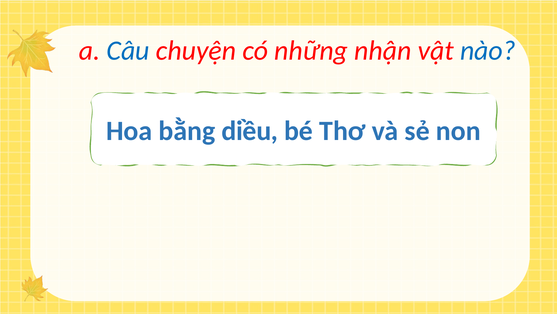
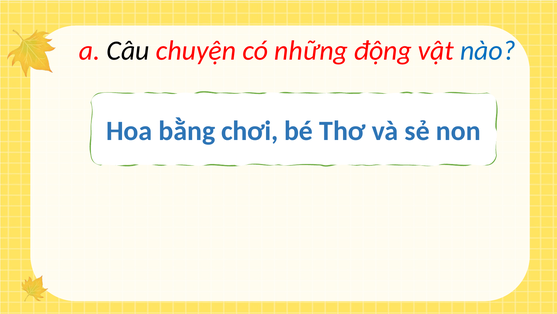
Câu colour: blue -> black
nhận: nhận -> động
diều: diều -> chơi
